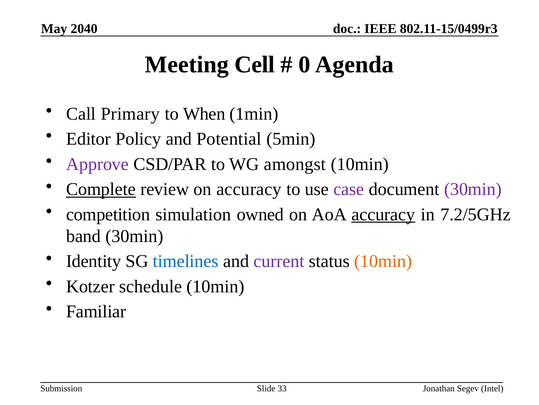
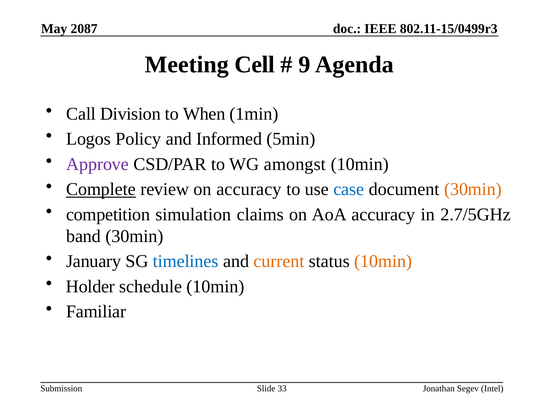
2040: 2040 -> 2087
0: 0 -> 9
Primary: Primary -> Division
Editor: Editor -> Logos
Potential: Potential -> Informed
case colour: purple -> blue
30min at (473, 189) colour: purple -> orange
owned: owned -> claims
accuracy at (383, 214) underline: present -> none
7.2/5GHz: 7.2/5GHz -> 2.7/5GHz
Identity: Identity -> January
current colour: purple -> orange
Kotzer: Kotzer -> Holder
